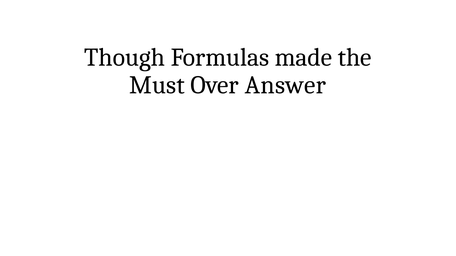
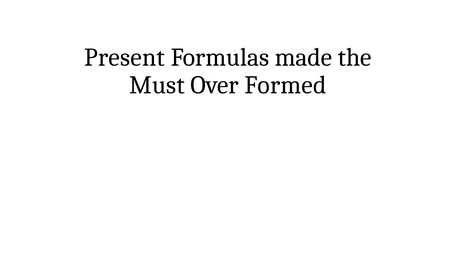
Though: Though -> Present
Answer: Answer -> Formed
